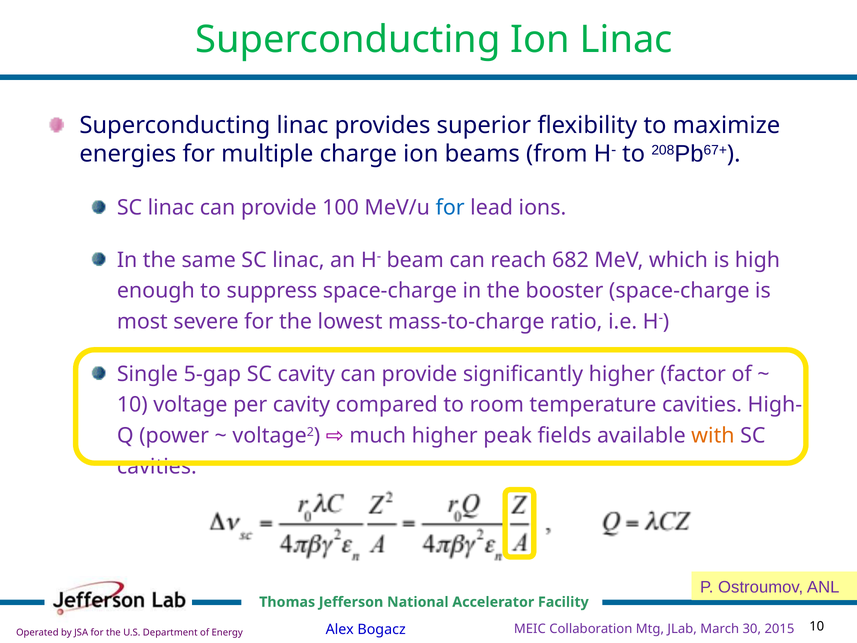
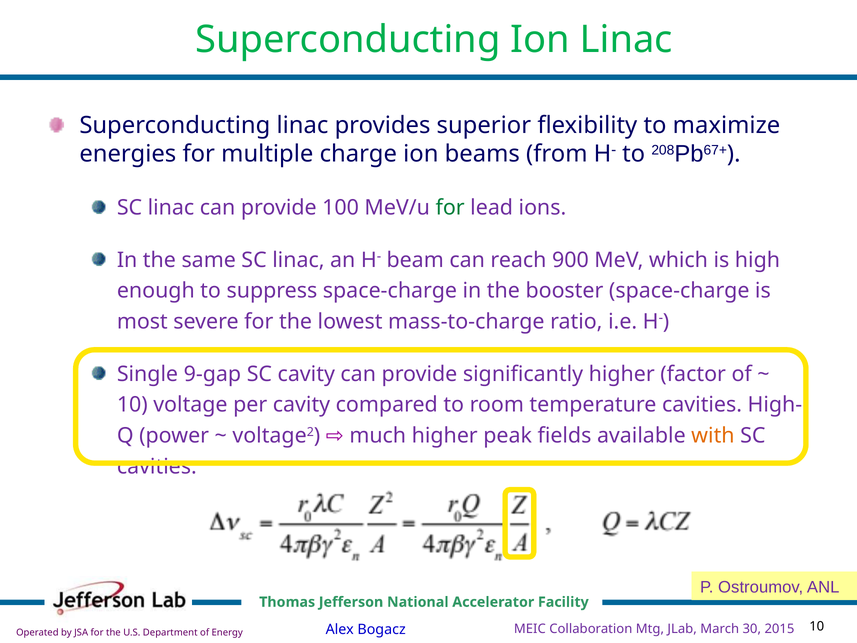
for at (450, 208) colour: blue -> green
682: 682 -> 900
5-gap: 5-gap -> 9-gap
